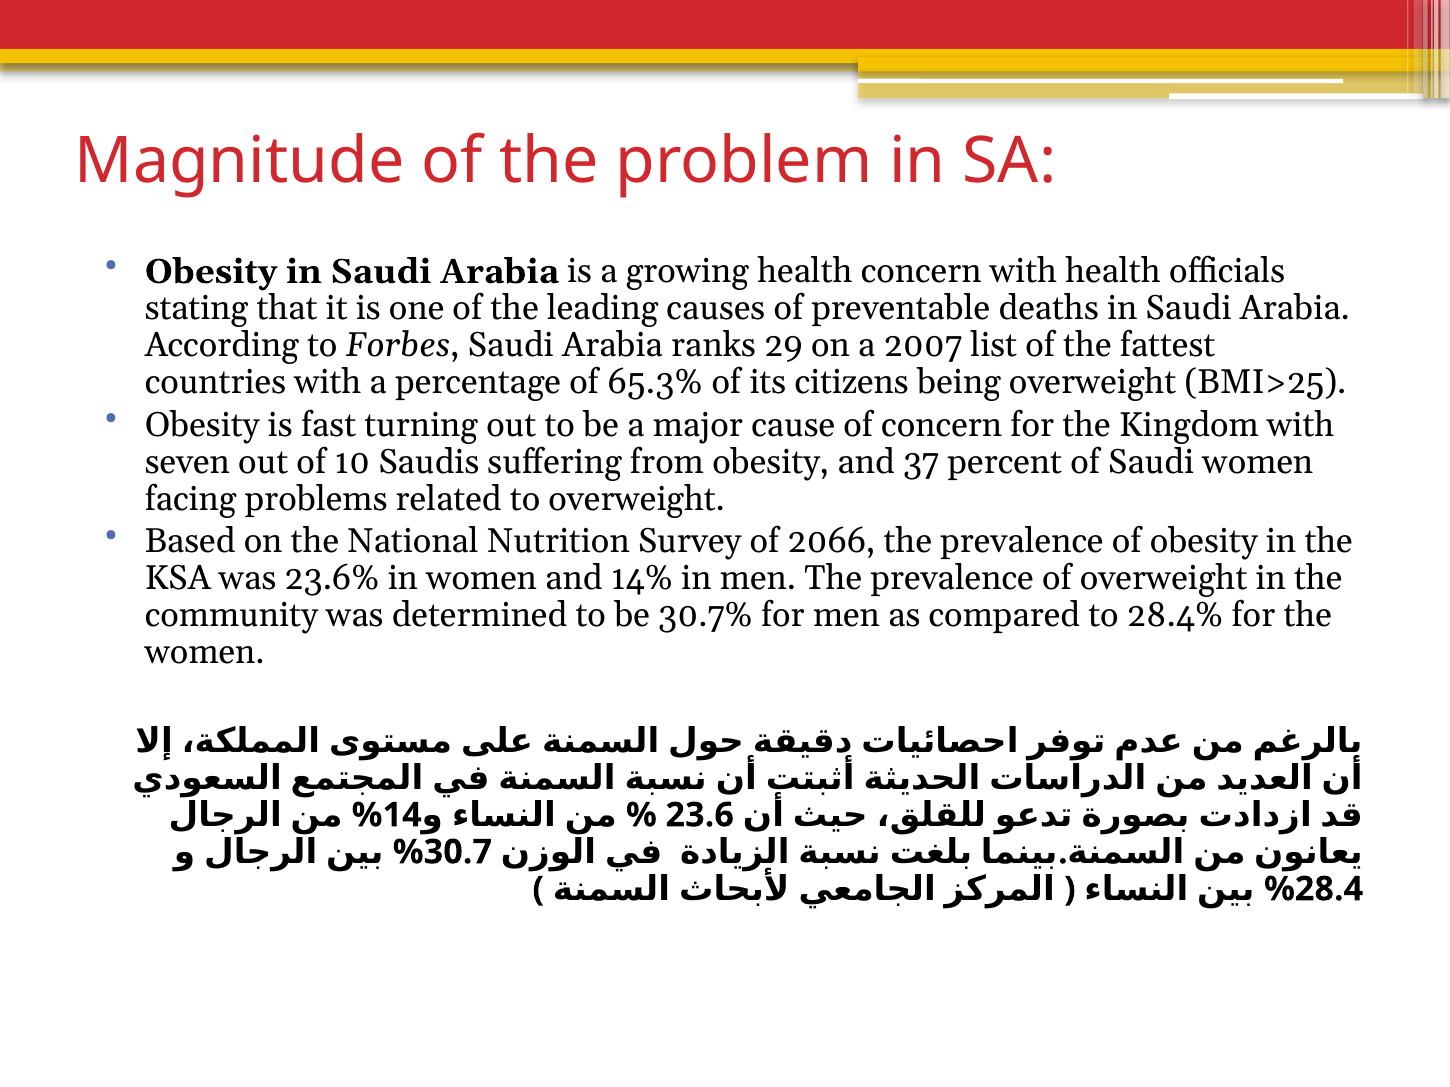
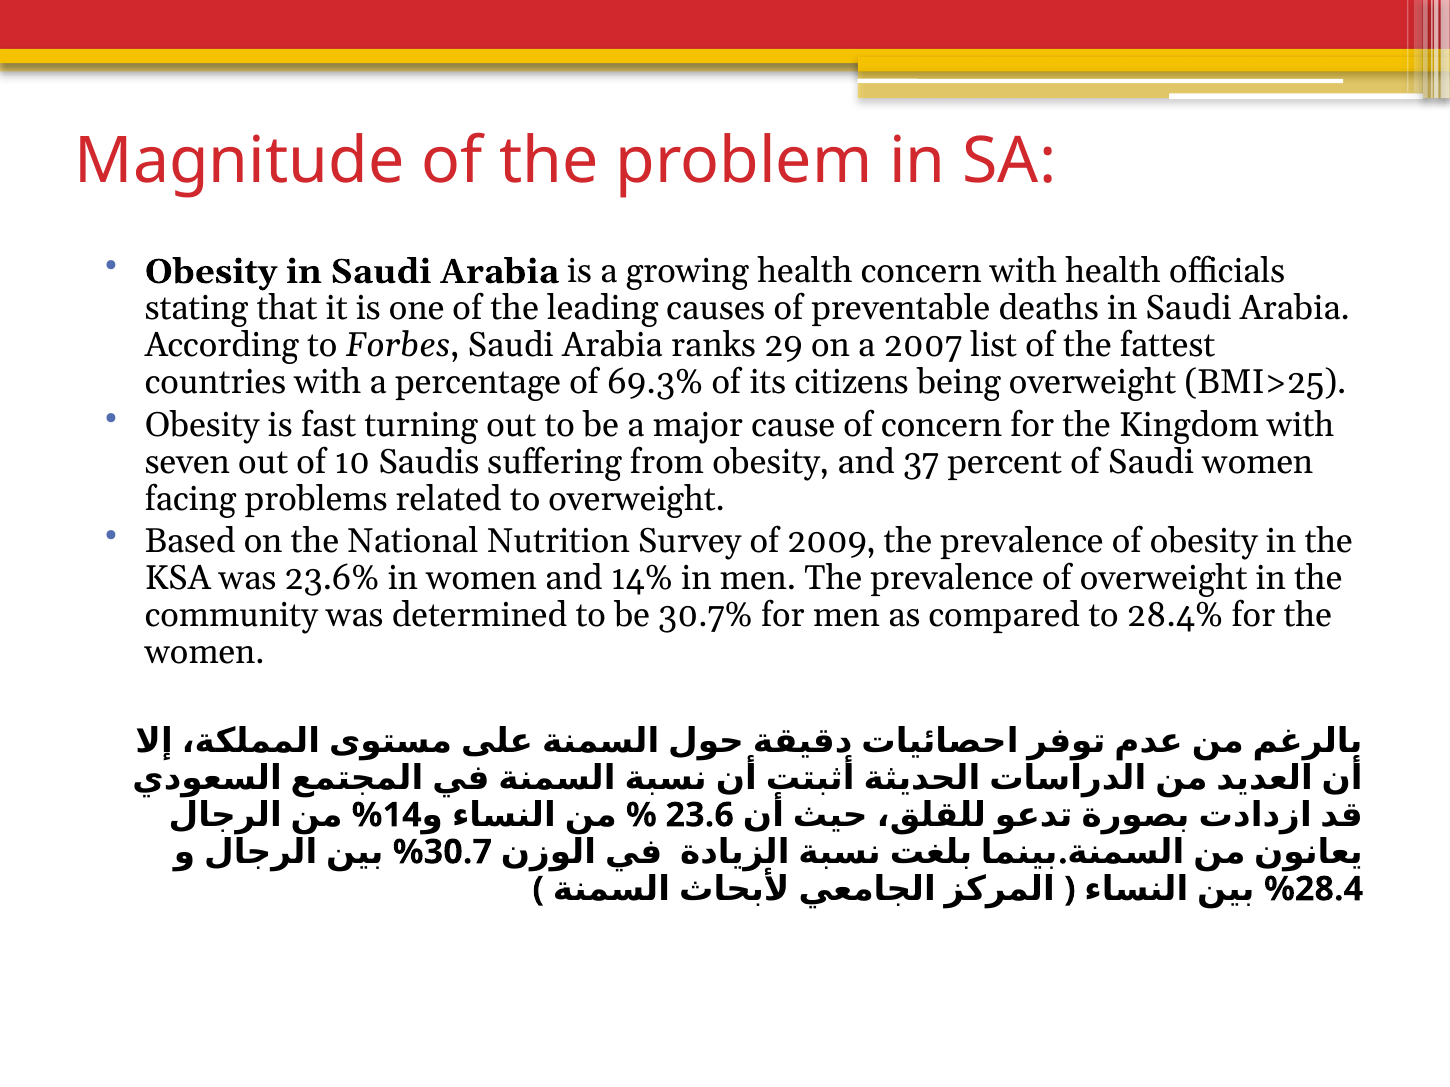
65.3%: 65.3% -> 69.3%
2066: 2066 -> 2009
